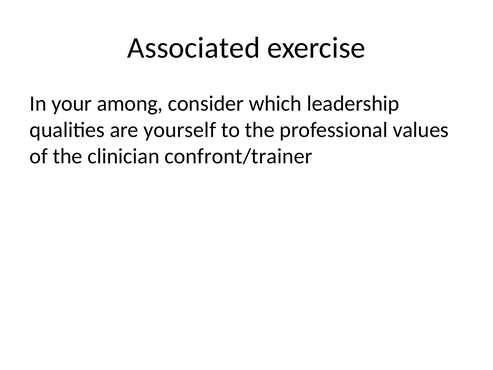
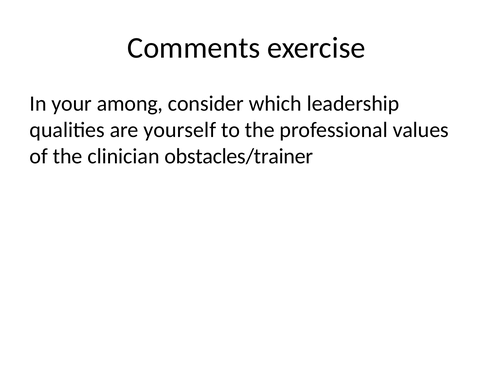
Associated: Associated -> Comments
confront/trainer: confront/trainer -> obstacles/trainer
